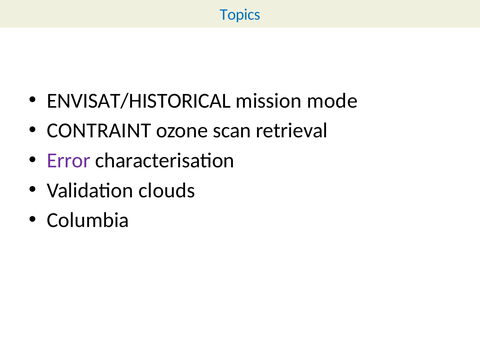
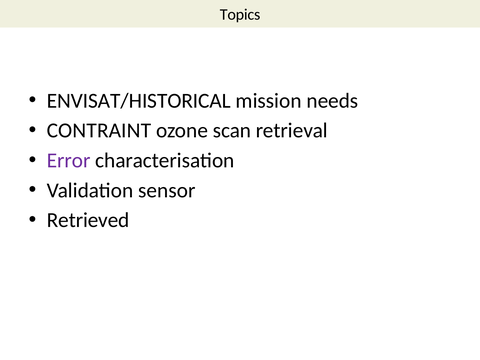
Topics colour: blue -> black
mode: mode -> needs
clouds: clouds -> sensor
Columbia: Columbia -> Retrieved
